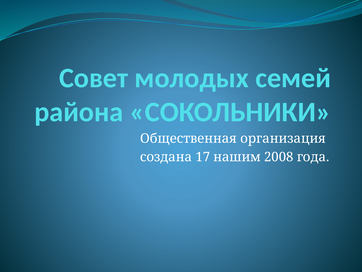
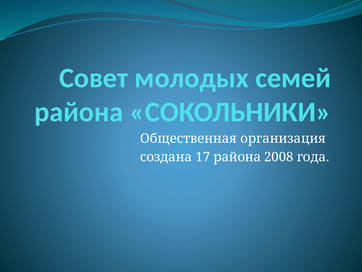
17 нашим: нашим -> района
